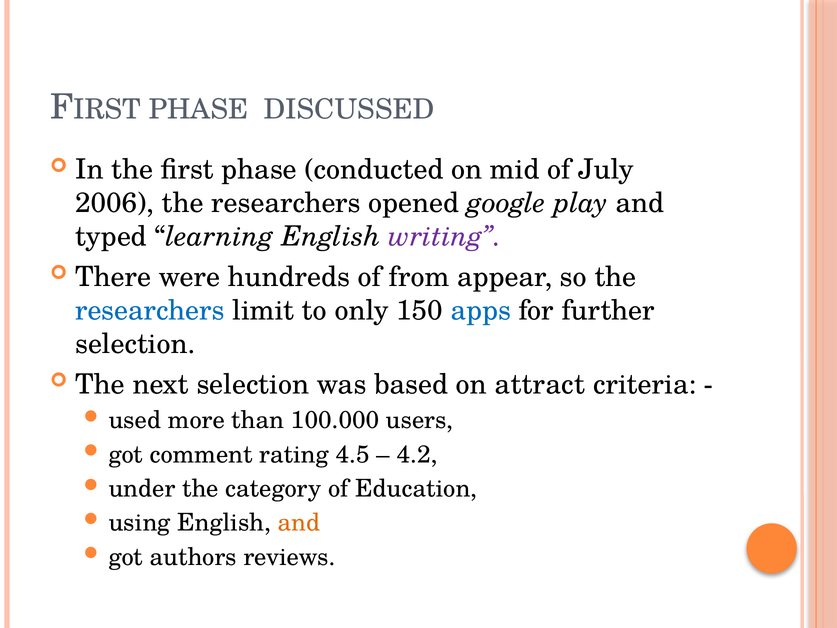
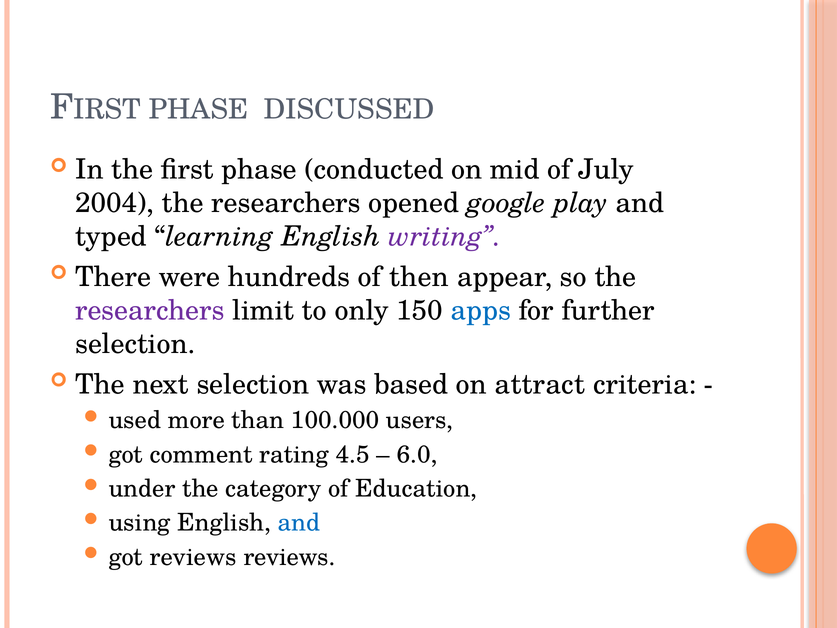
2006: 2006 -> 2004
from: from -> then
researchers at (150, 310) colour: blue -> purple
4.2: 4.2 -> 6.0
and at (299, 523) colour: orange -> blue
got authors: authors -> reviews
